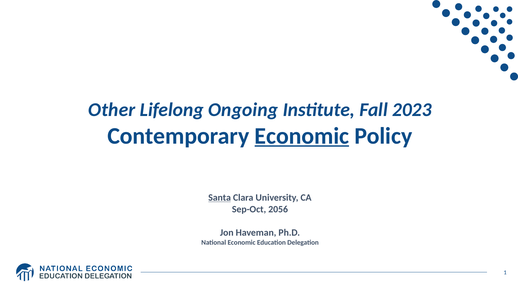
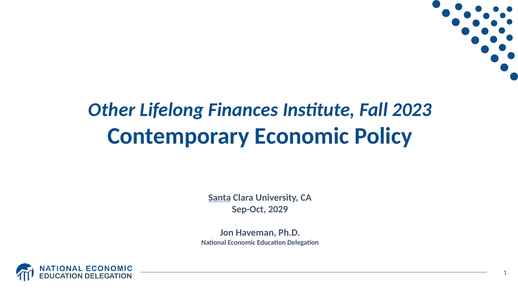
Ongoing: Ongoing -> Finances
Economic at (302, 136) underline: present -> none
2056: 2056 -> 2029
